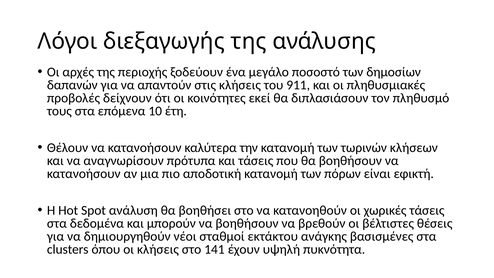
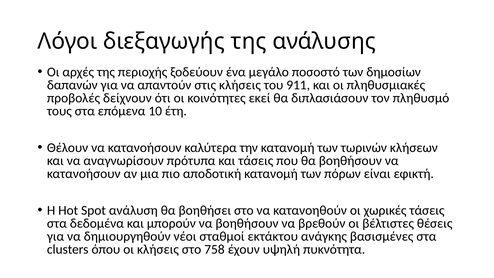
141: 141 -> 758
